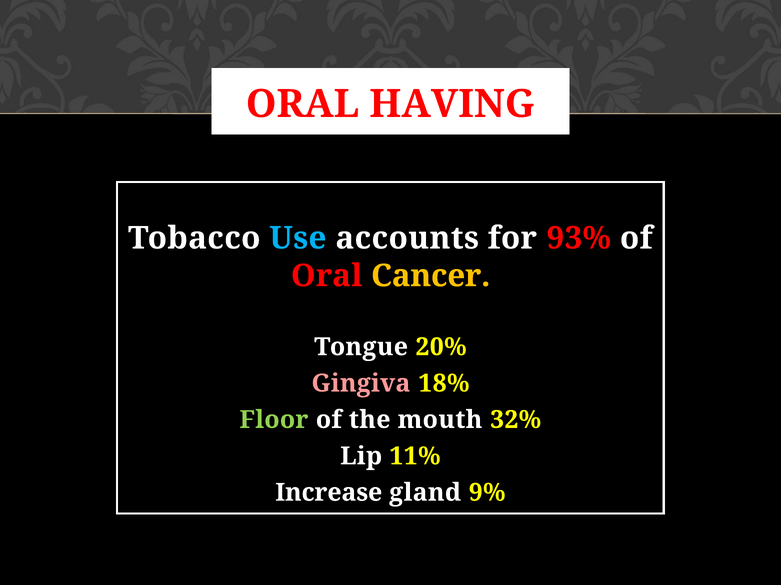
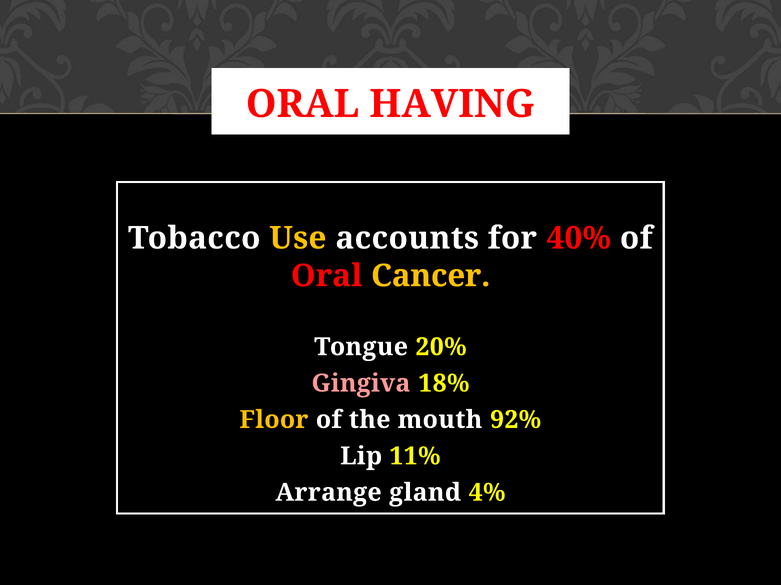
Use colour: light blue -> yellow
93%: 93% -> 40%
Floor colour: light green -> yellow
32%: 32% -> 92%
Increase: Increase -> Arrange
9%: 9% -> 4%
